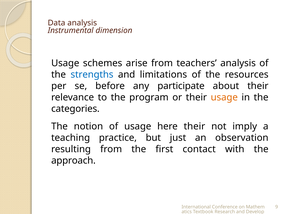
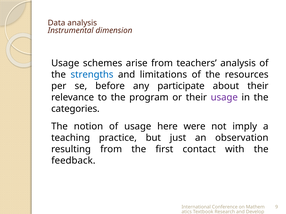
usage at (224, 98) colour: orange -> purple
here their: their -> were
approach: approach -> feedback
